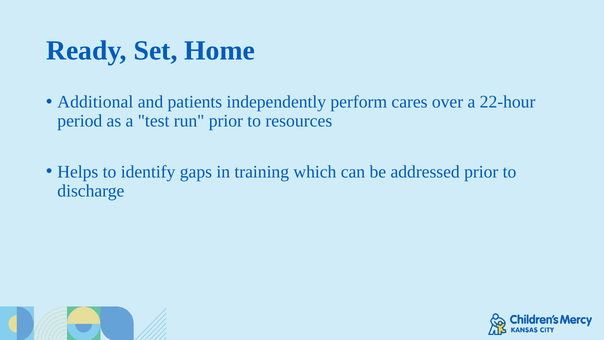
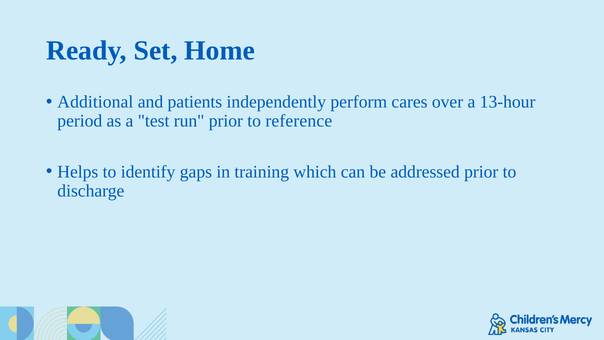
22-hour: 22-hour -> 13-hour
resources: resources -> reference
